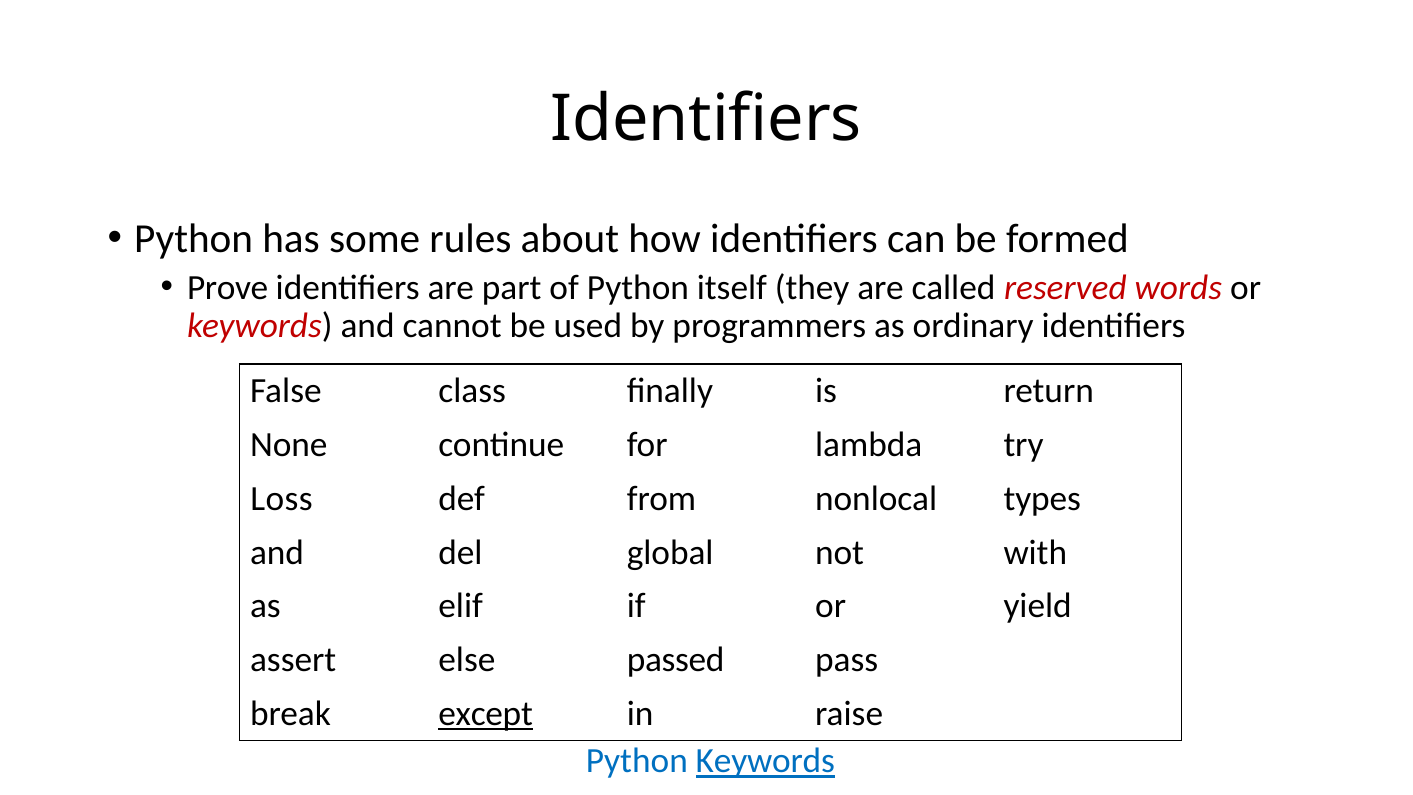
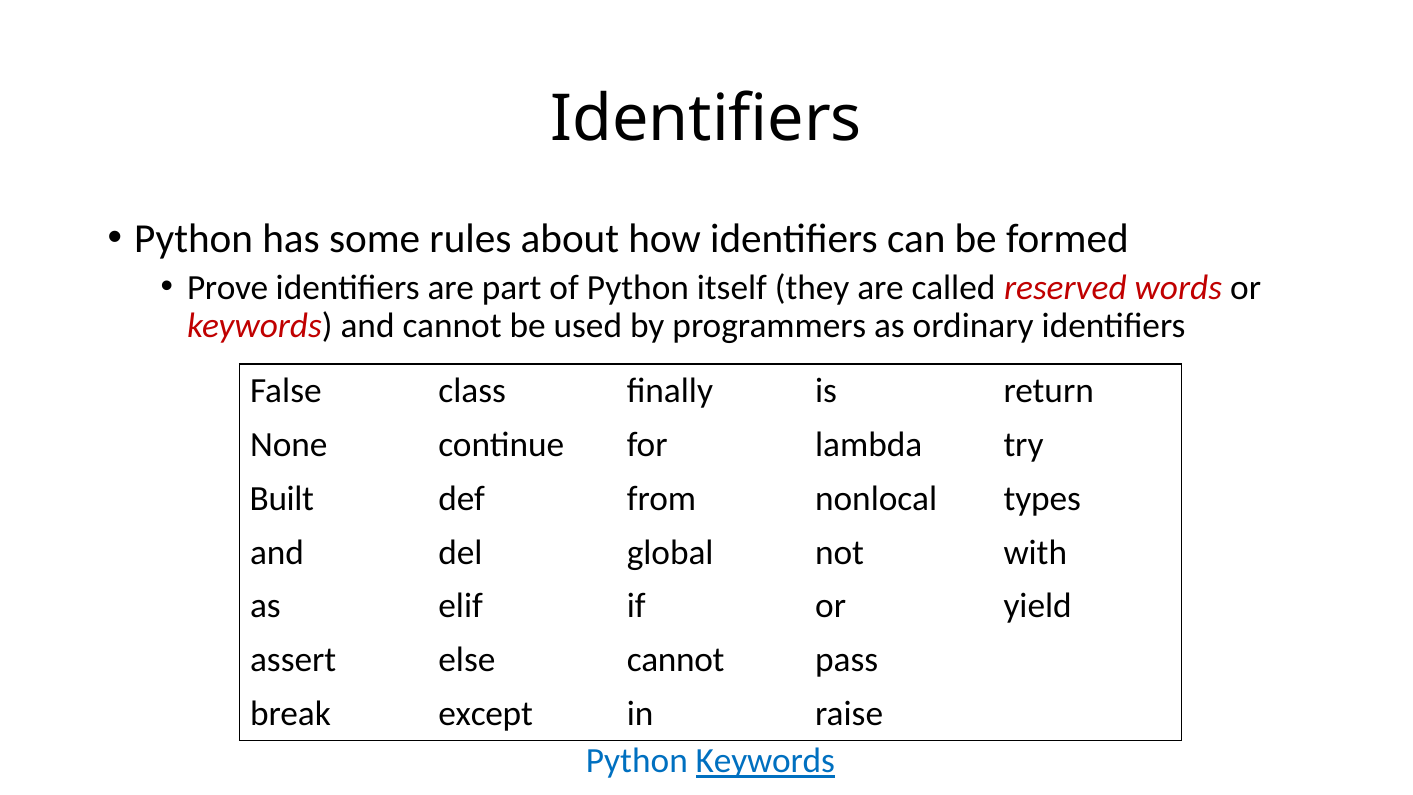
Loss: Loss -> Built
else passed: passed -> cannot
except underline: present -> none
